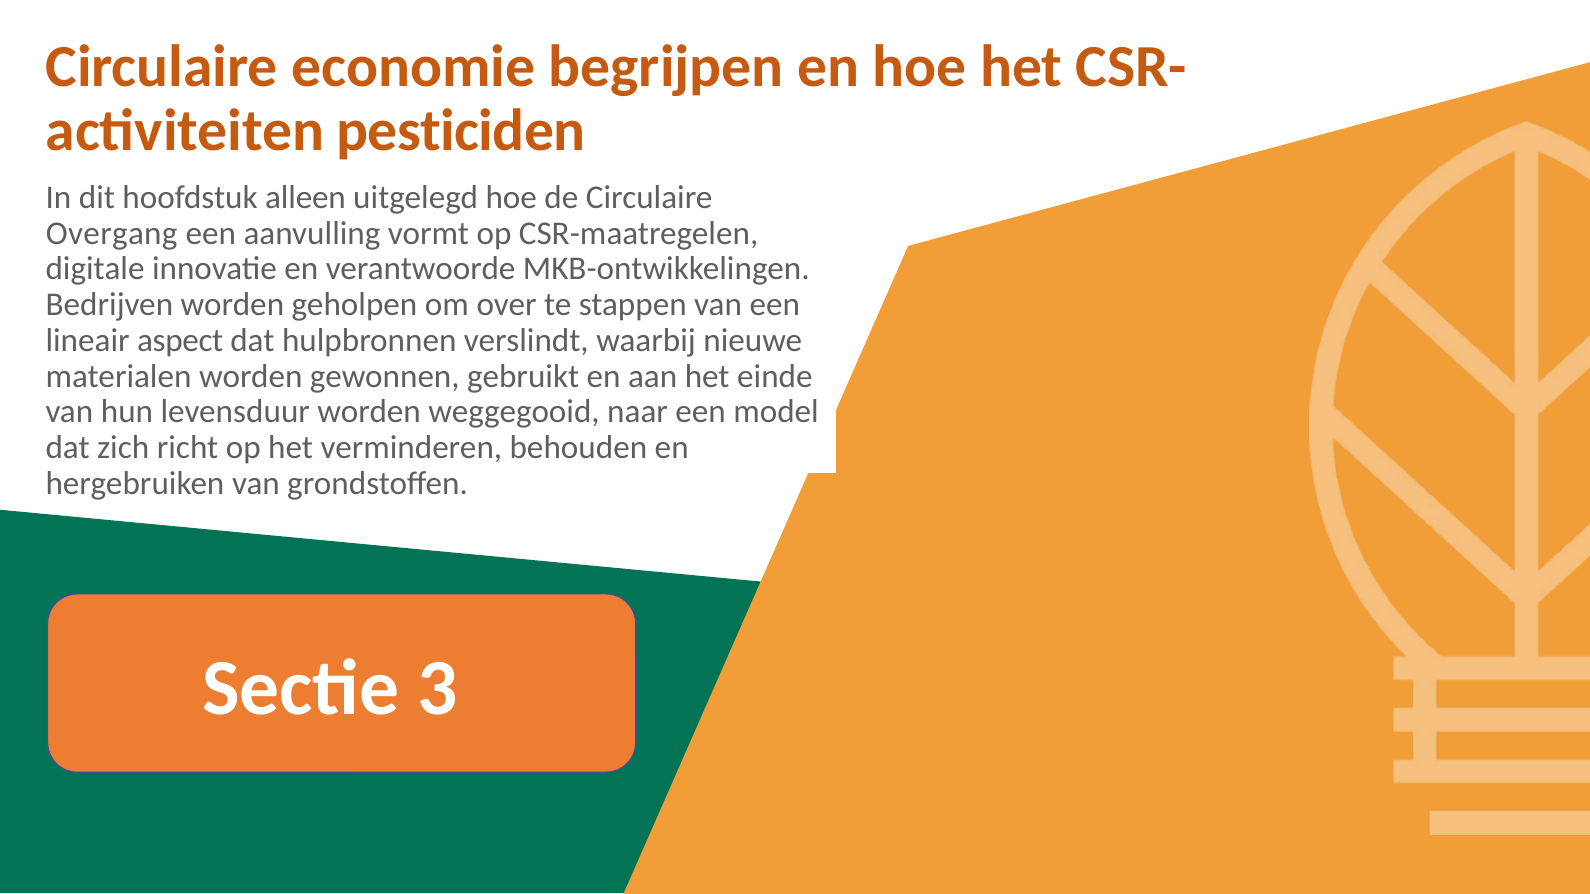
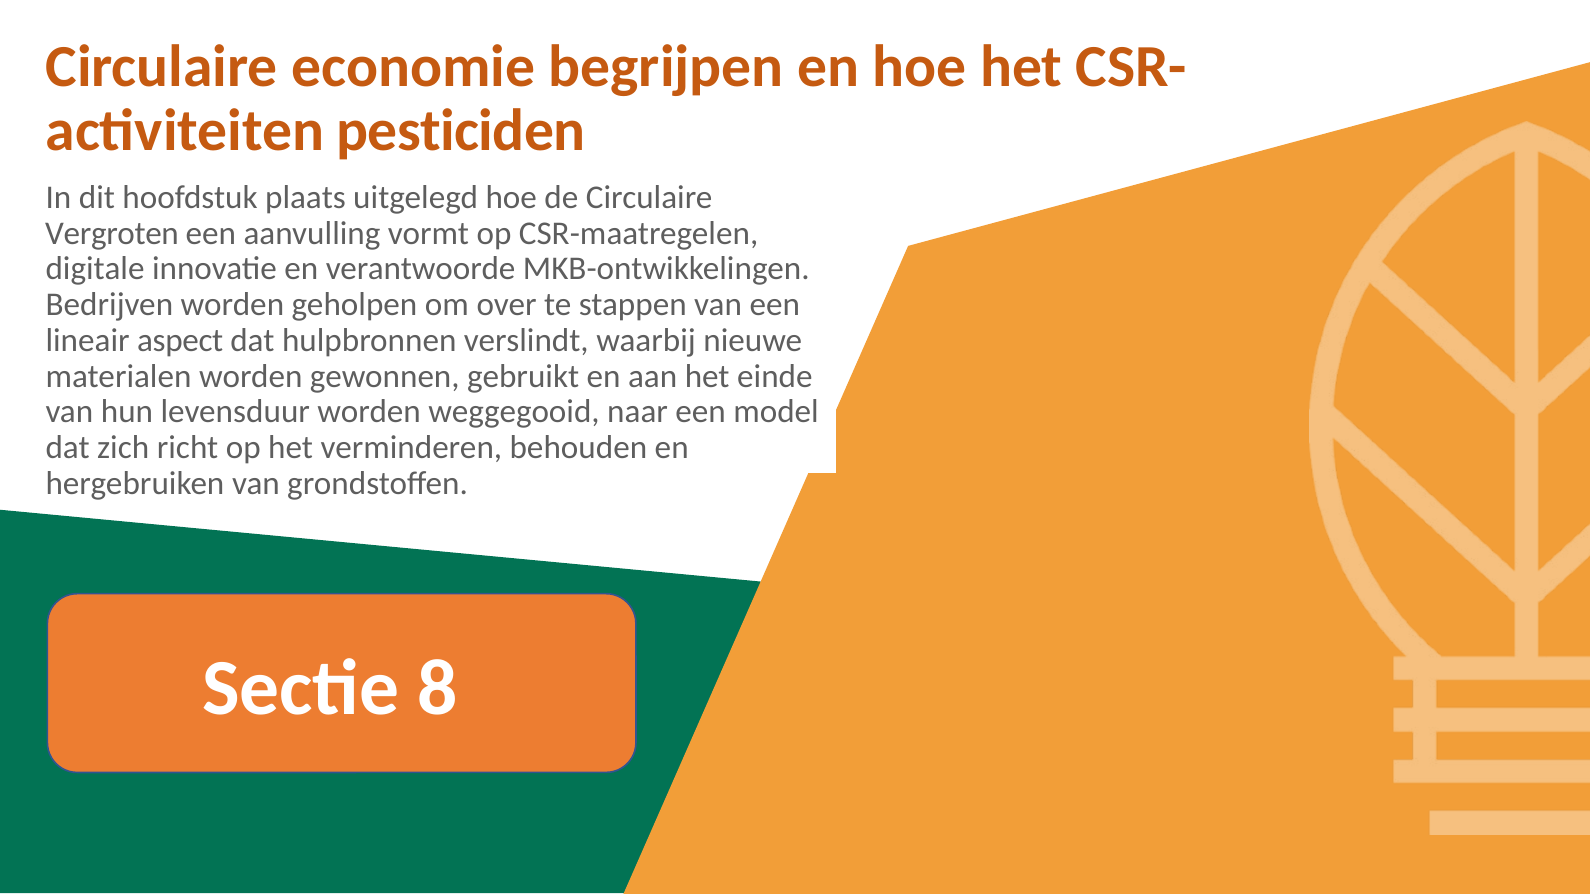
alleen: alleen -> plaats
Overgang: Overgang -> Vergroten
3: 3 -> 8
